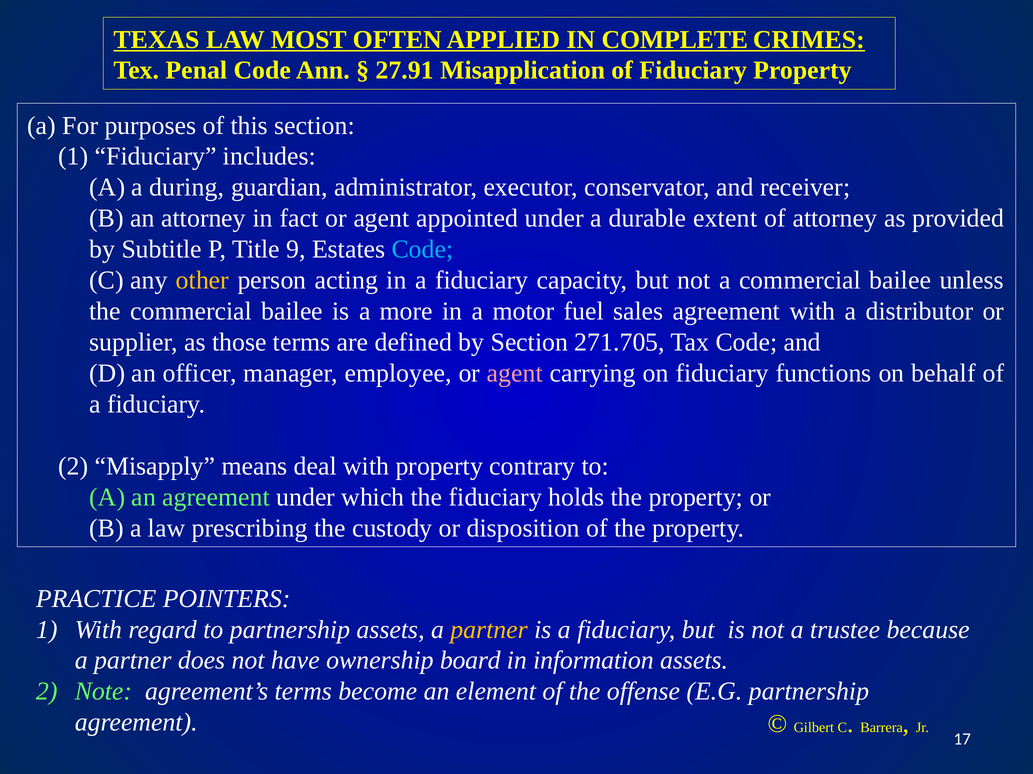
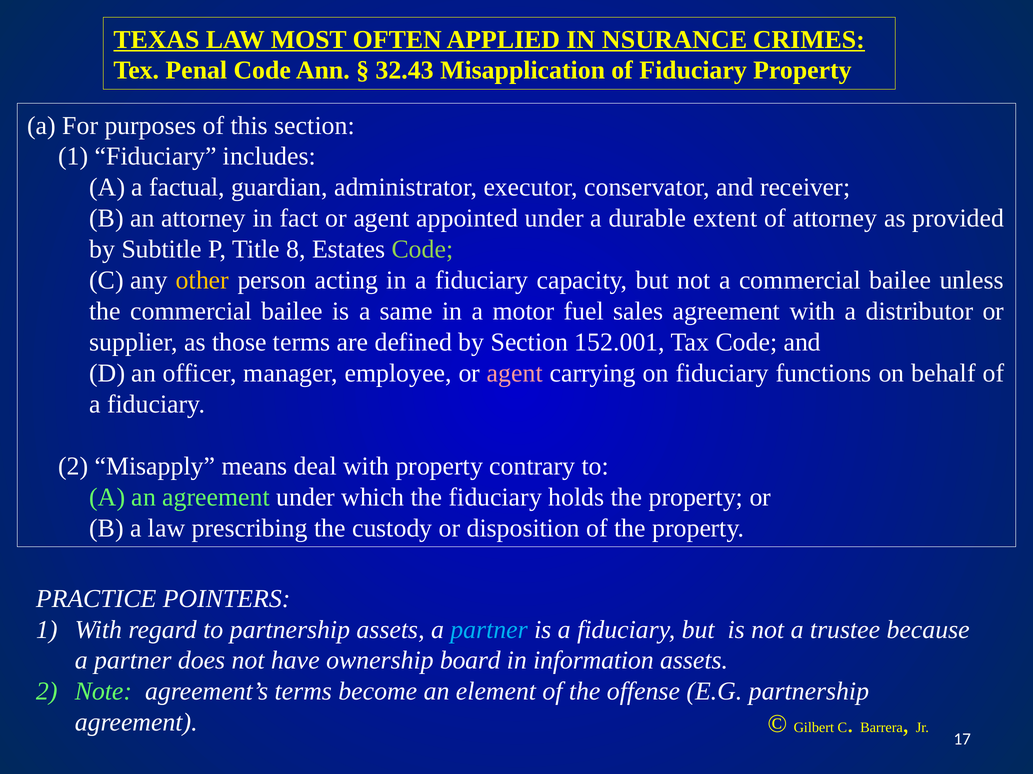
COMPLETE: COMPLETE -> NSURANCE
27.91: 27.91 -> 32.43
during: during -> factual
9: 9 -> 8
Code at (422, 250) colour: light blue -> light green
more: more -> same
271.705: 271.705 -> 152.001
partner at (489, 630) colour: yellow -> light blue
